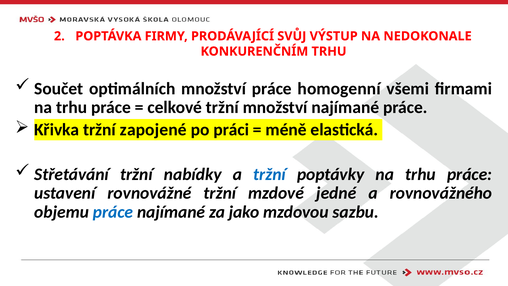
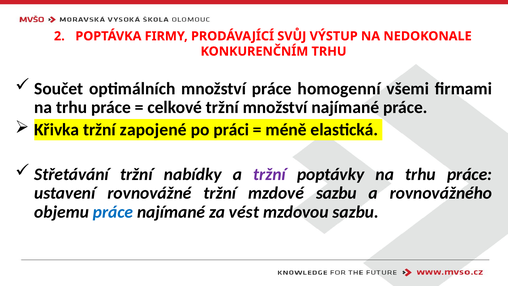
tržní at (270, 174) colour: blue -> purple
mzdové jedné: jedné -> sazbu
jako: jako -> vést
